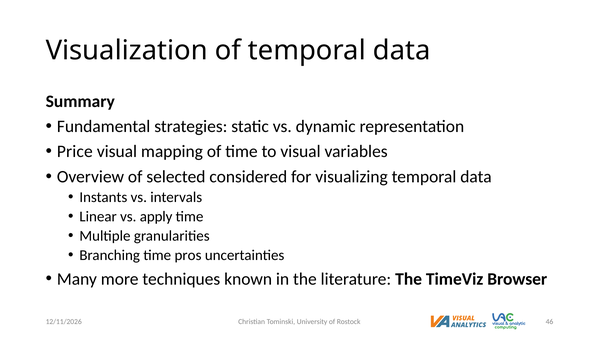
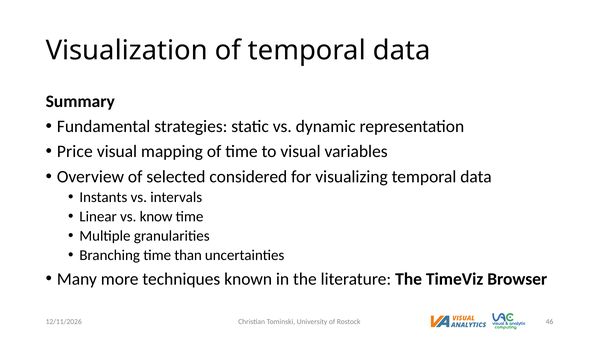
apply: apply -> know
pros: pros -> than
